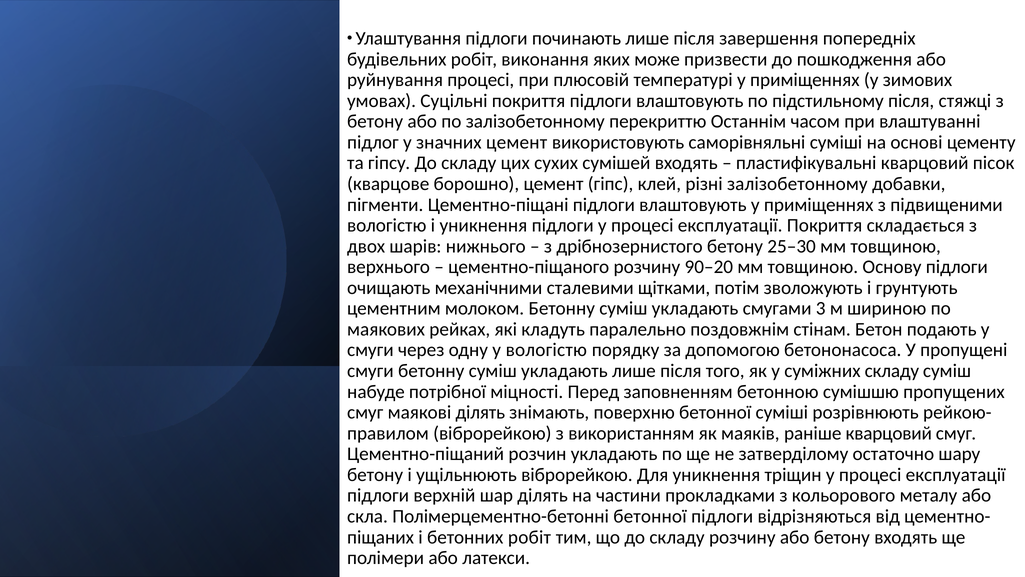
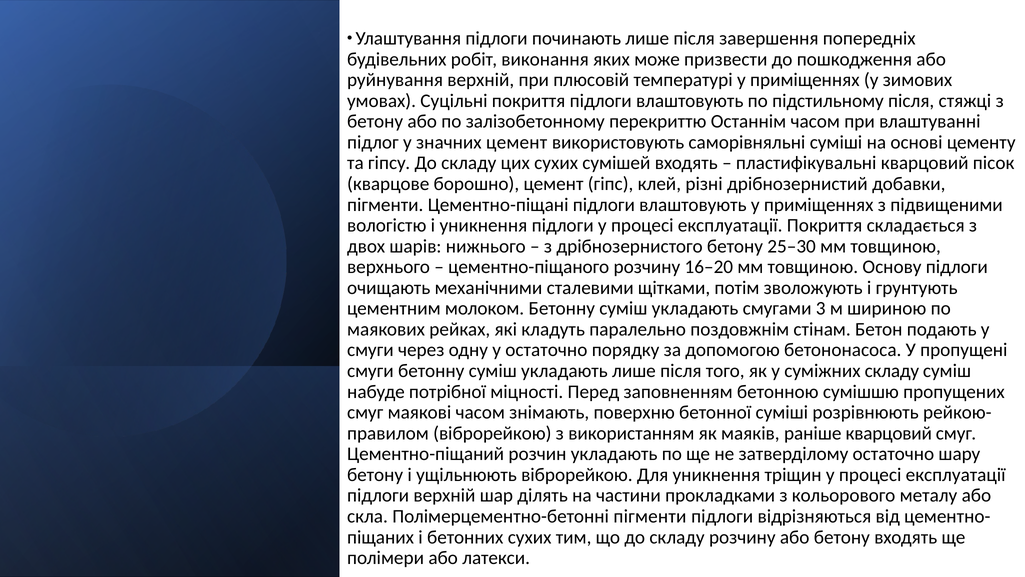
руйнування процесі: процесі -> верхній
різні залізобетонному: залізобетонному -> дрібнозернистий
90–20: 90–20 -> 16–20
у вологістю: вологістю -> остаточно
маякові ділять: ділять -> часом
Полімерцементно-бетонні бетонної: бетонної -> пігменти
бетонних робіт: робіт -> сухих
